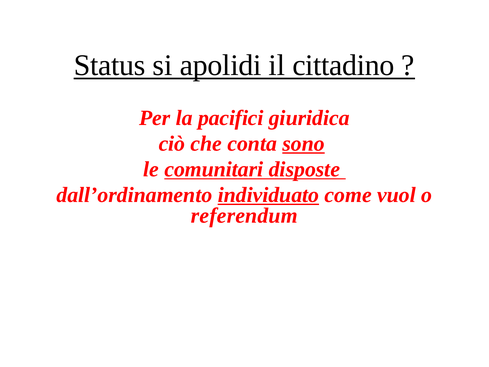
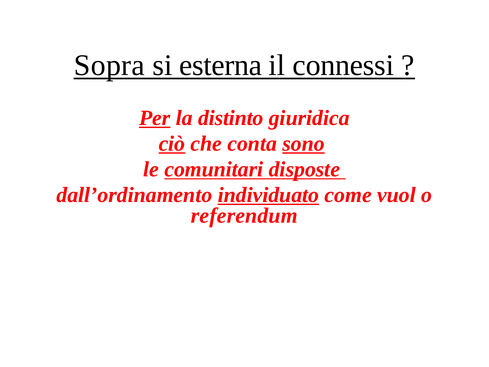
Status: Status -> Sopra
apolidi: apolidi -> esterna
cittadino: cittadino -> connessi
Per underline: none -> present
pacifici: pacifici -> distinto
ciò underline: none -> present
